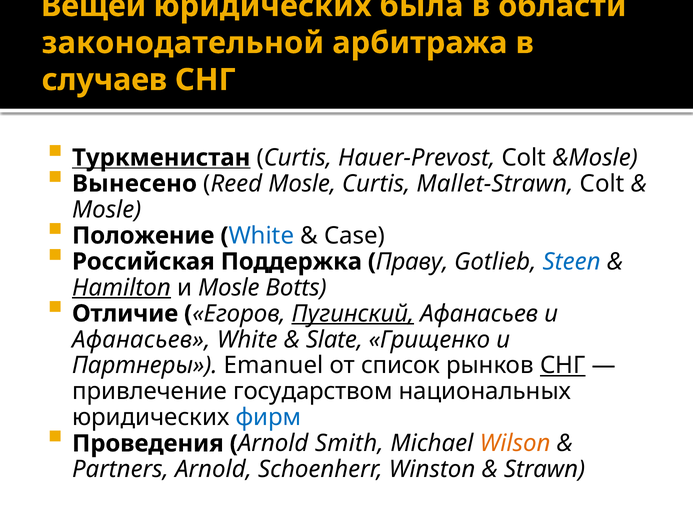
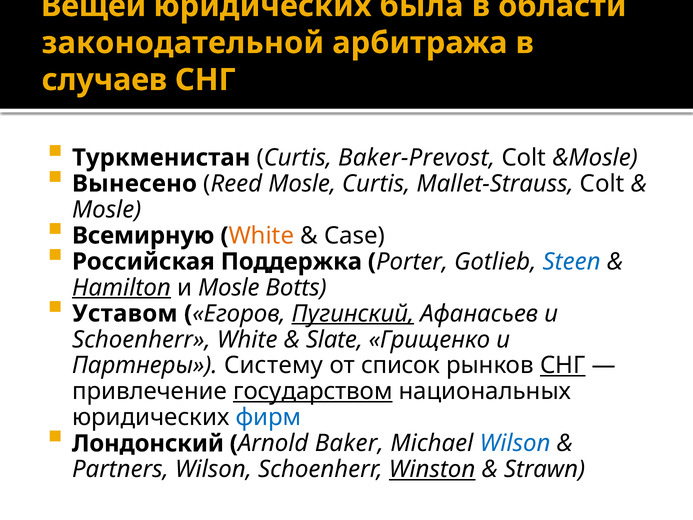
Туркменистан underline: present -> none
Hauer-Prevost: Hauer-Prevost -> Baker-Prevost
Mallet-Strawn: Mallet-Strawn -> Mallet-Strauss
Положение: Положение -> Всемирную
White at (261, 236) colour: blue -> orange
Праву: Праву -> Porter
Отличие: Отличие -> Уставом
Афанасьев at (141, 339): Афанасьев -> Schoenherr
Emanuel: Emanuel -> Систему
государством underline: none -> present
Проведения: Проведения -> Лондонский
Smith: Smith -> Baker
Wilson at (515, 443) colour: orange -> blue
Partners Arnold: Arnold -> Wilson
Winston underline: none -> present
